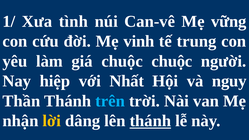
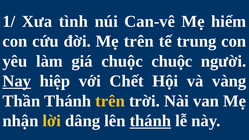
vững: vững -> hiểm
Mẹ vinh: vinh -> trên
Nay underline: none -> present
Nhất: Nhất -> Chết
nguy: nguy -> vàng
trên at (110, 101) colour: light blue -> yellow
